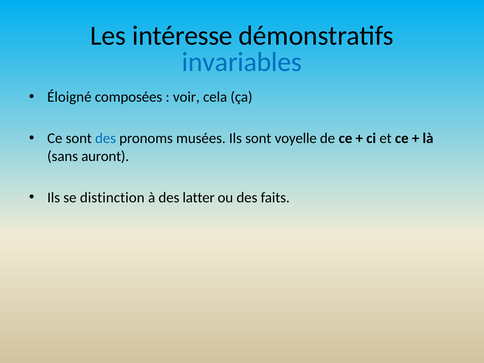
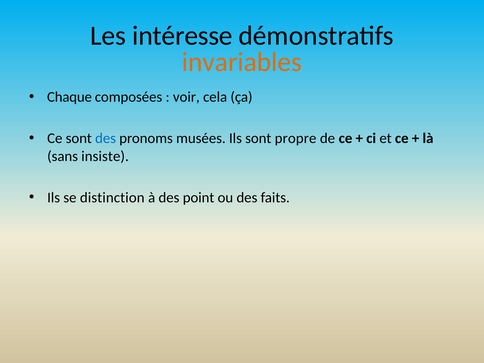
invariables colour: blue -> orange
Éloigné: Éloigné -> Chaque
voyelle: voyelle -> propre
auront: auront -> insiste
latter: latter -> point
